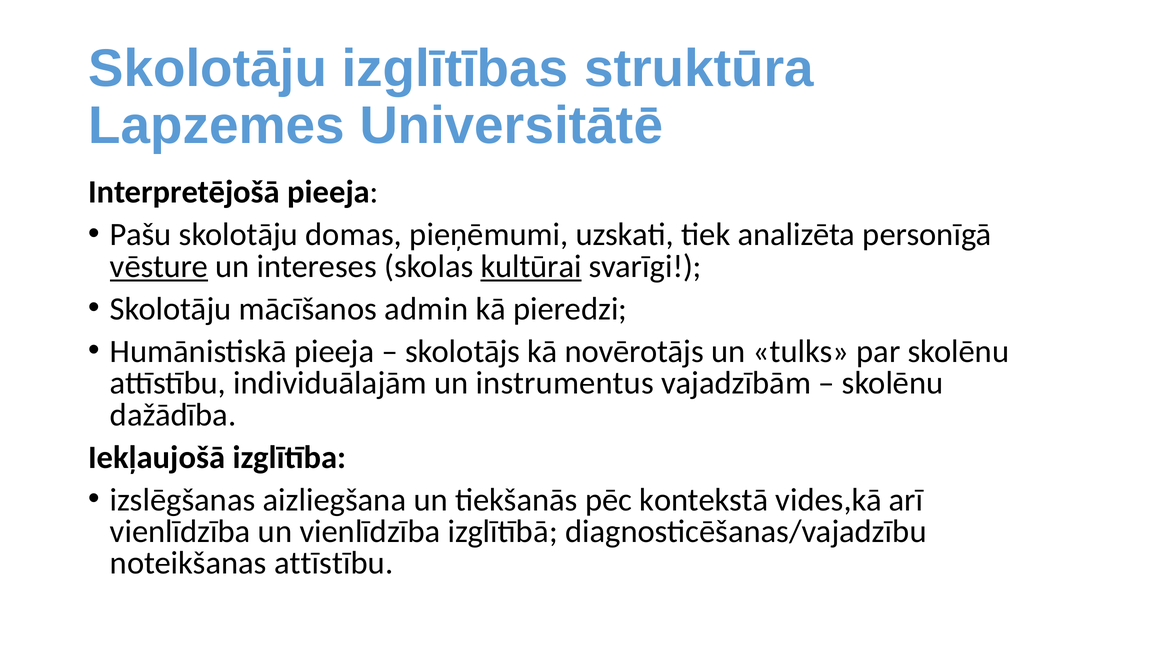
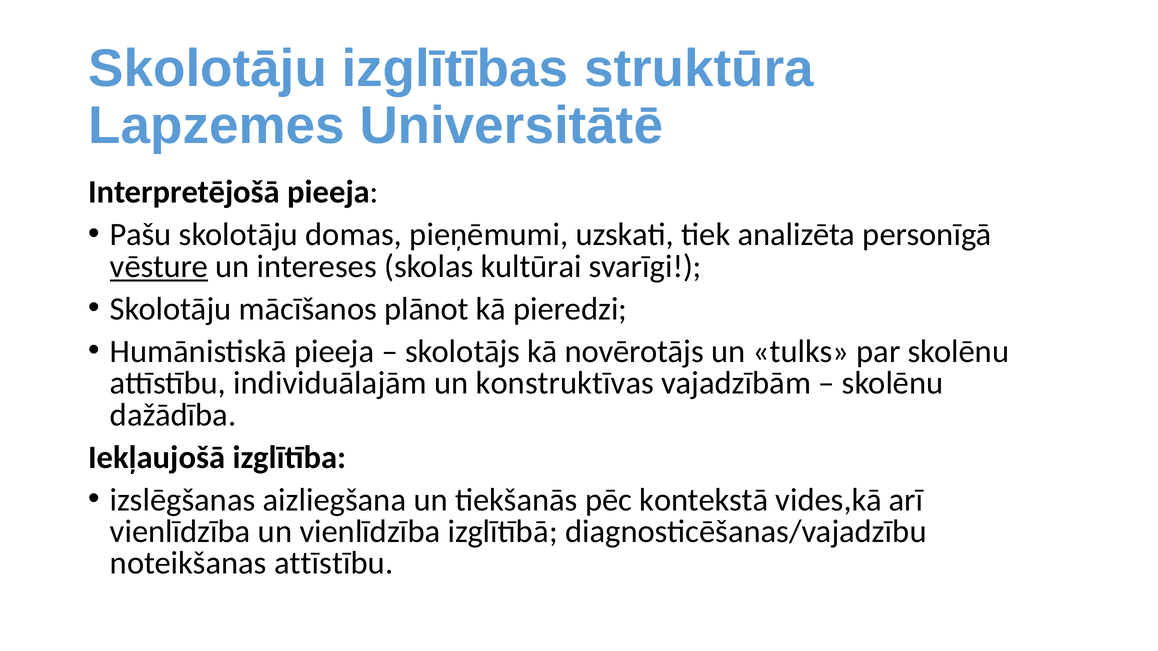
kultūrai underline: present -> none
admin: admin -> plānot
instrumentus: instrumentus -> konstruktīvas
